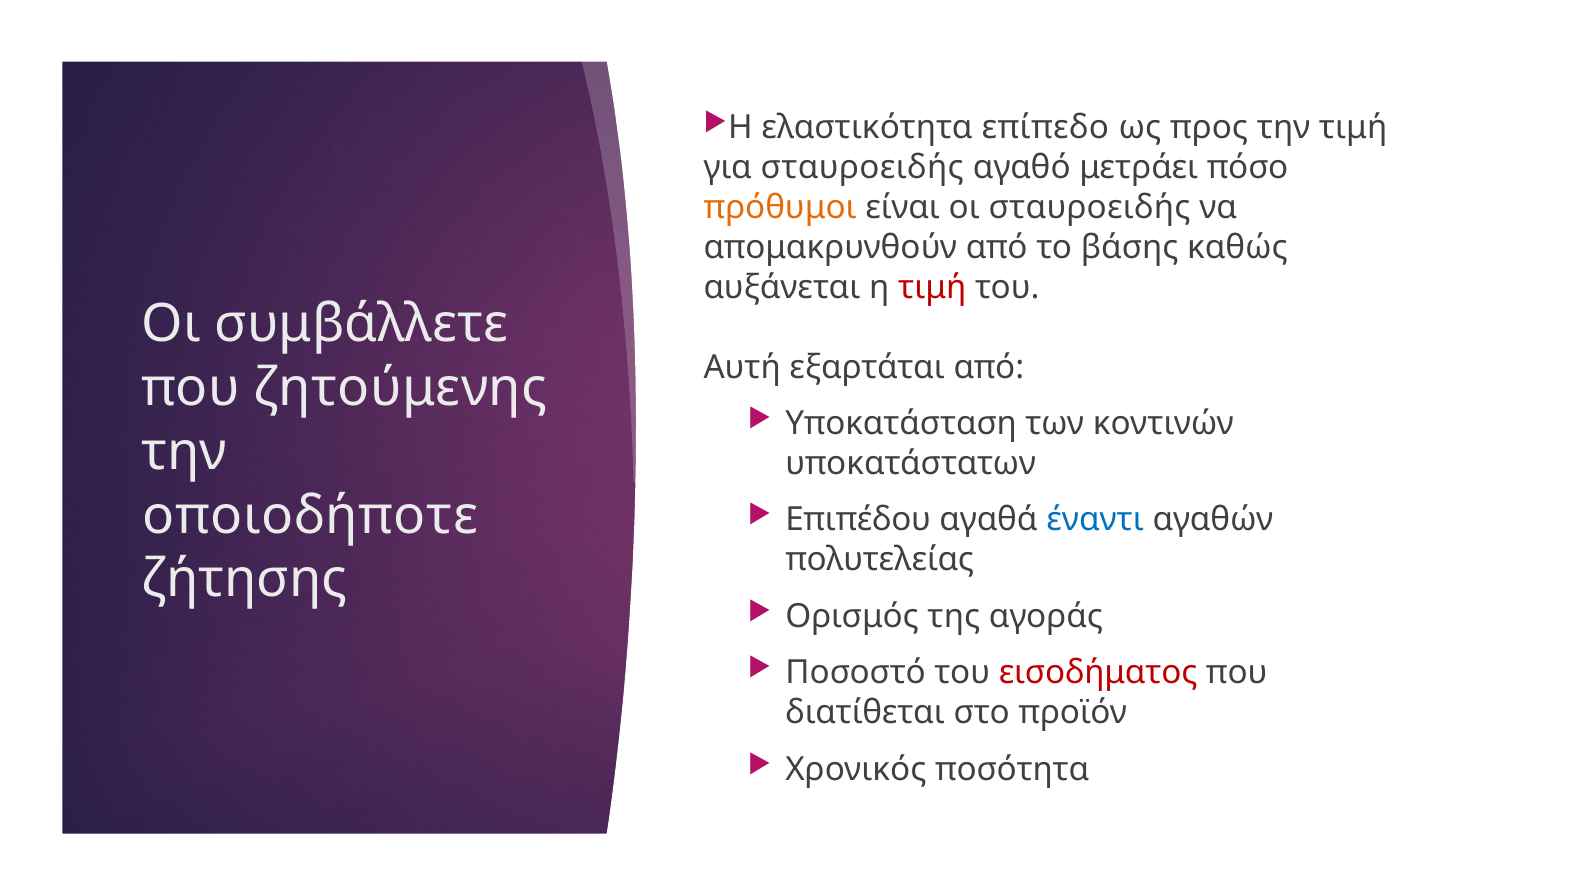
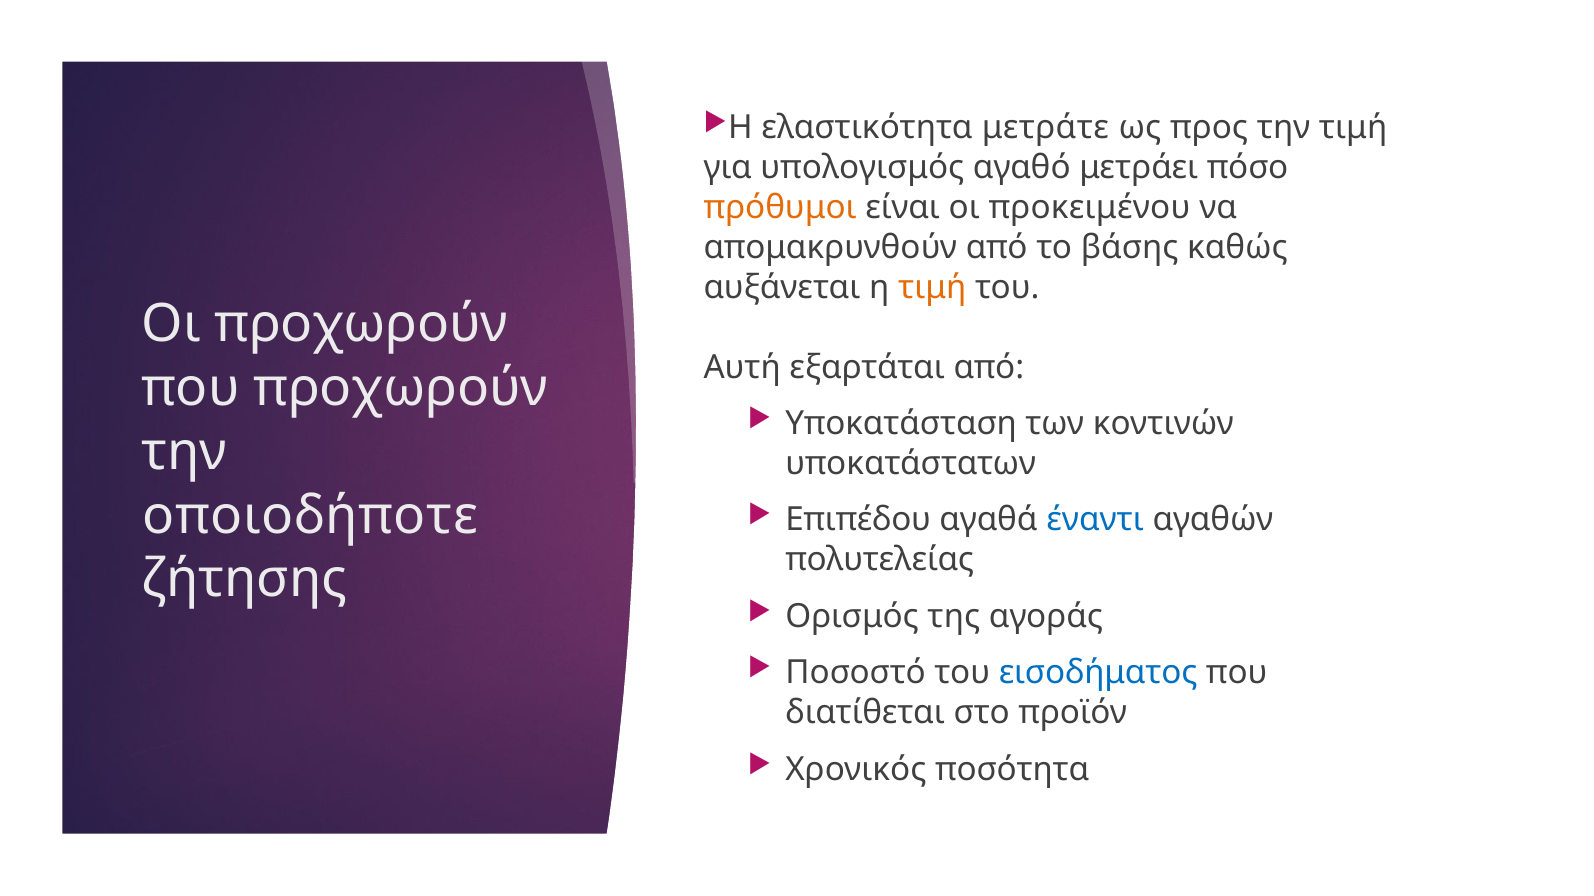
επίπεδο: επίπεδο -> μετράτε
για σταυροειδής: σταυροειδής -> υπολογισμός
οι σταυροειδής: σταυροειδής -> προκειμένου
τιμή at (932, 287) colour: red -> orange
Οι συμβάλλετε: συμβάλλετε -> προχωρούν
που ζητούμενης: ζητούμενης -> προχωρούν
εισοδήματος colour: red -> blue
